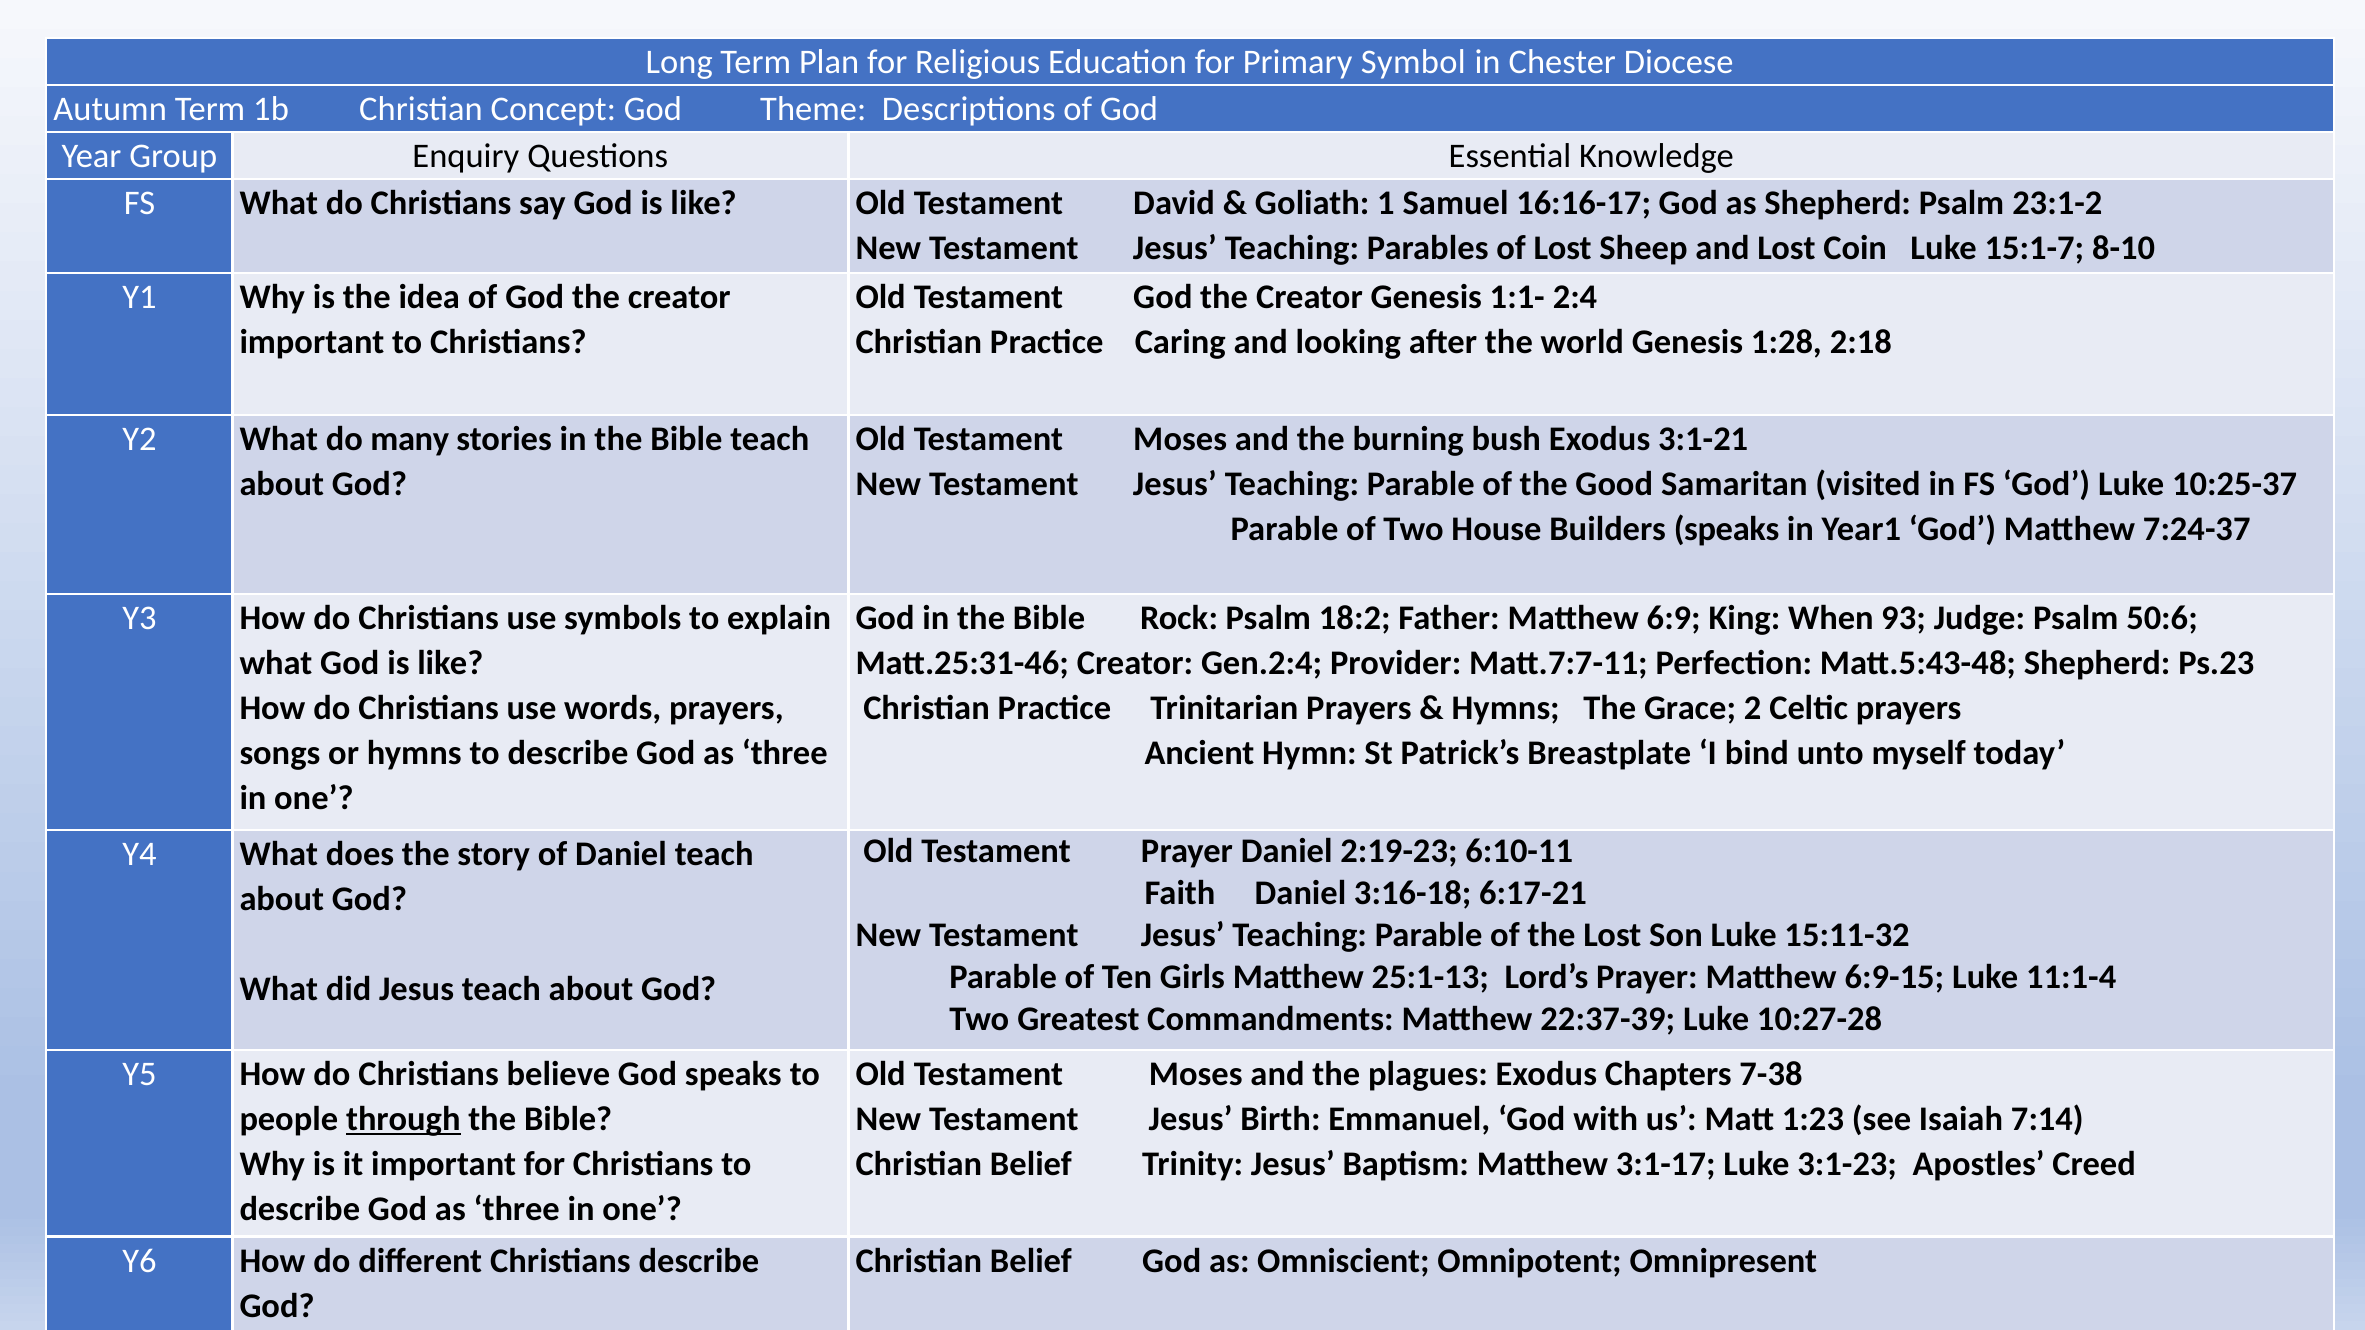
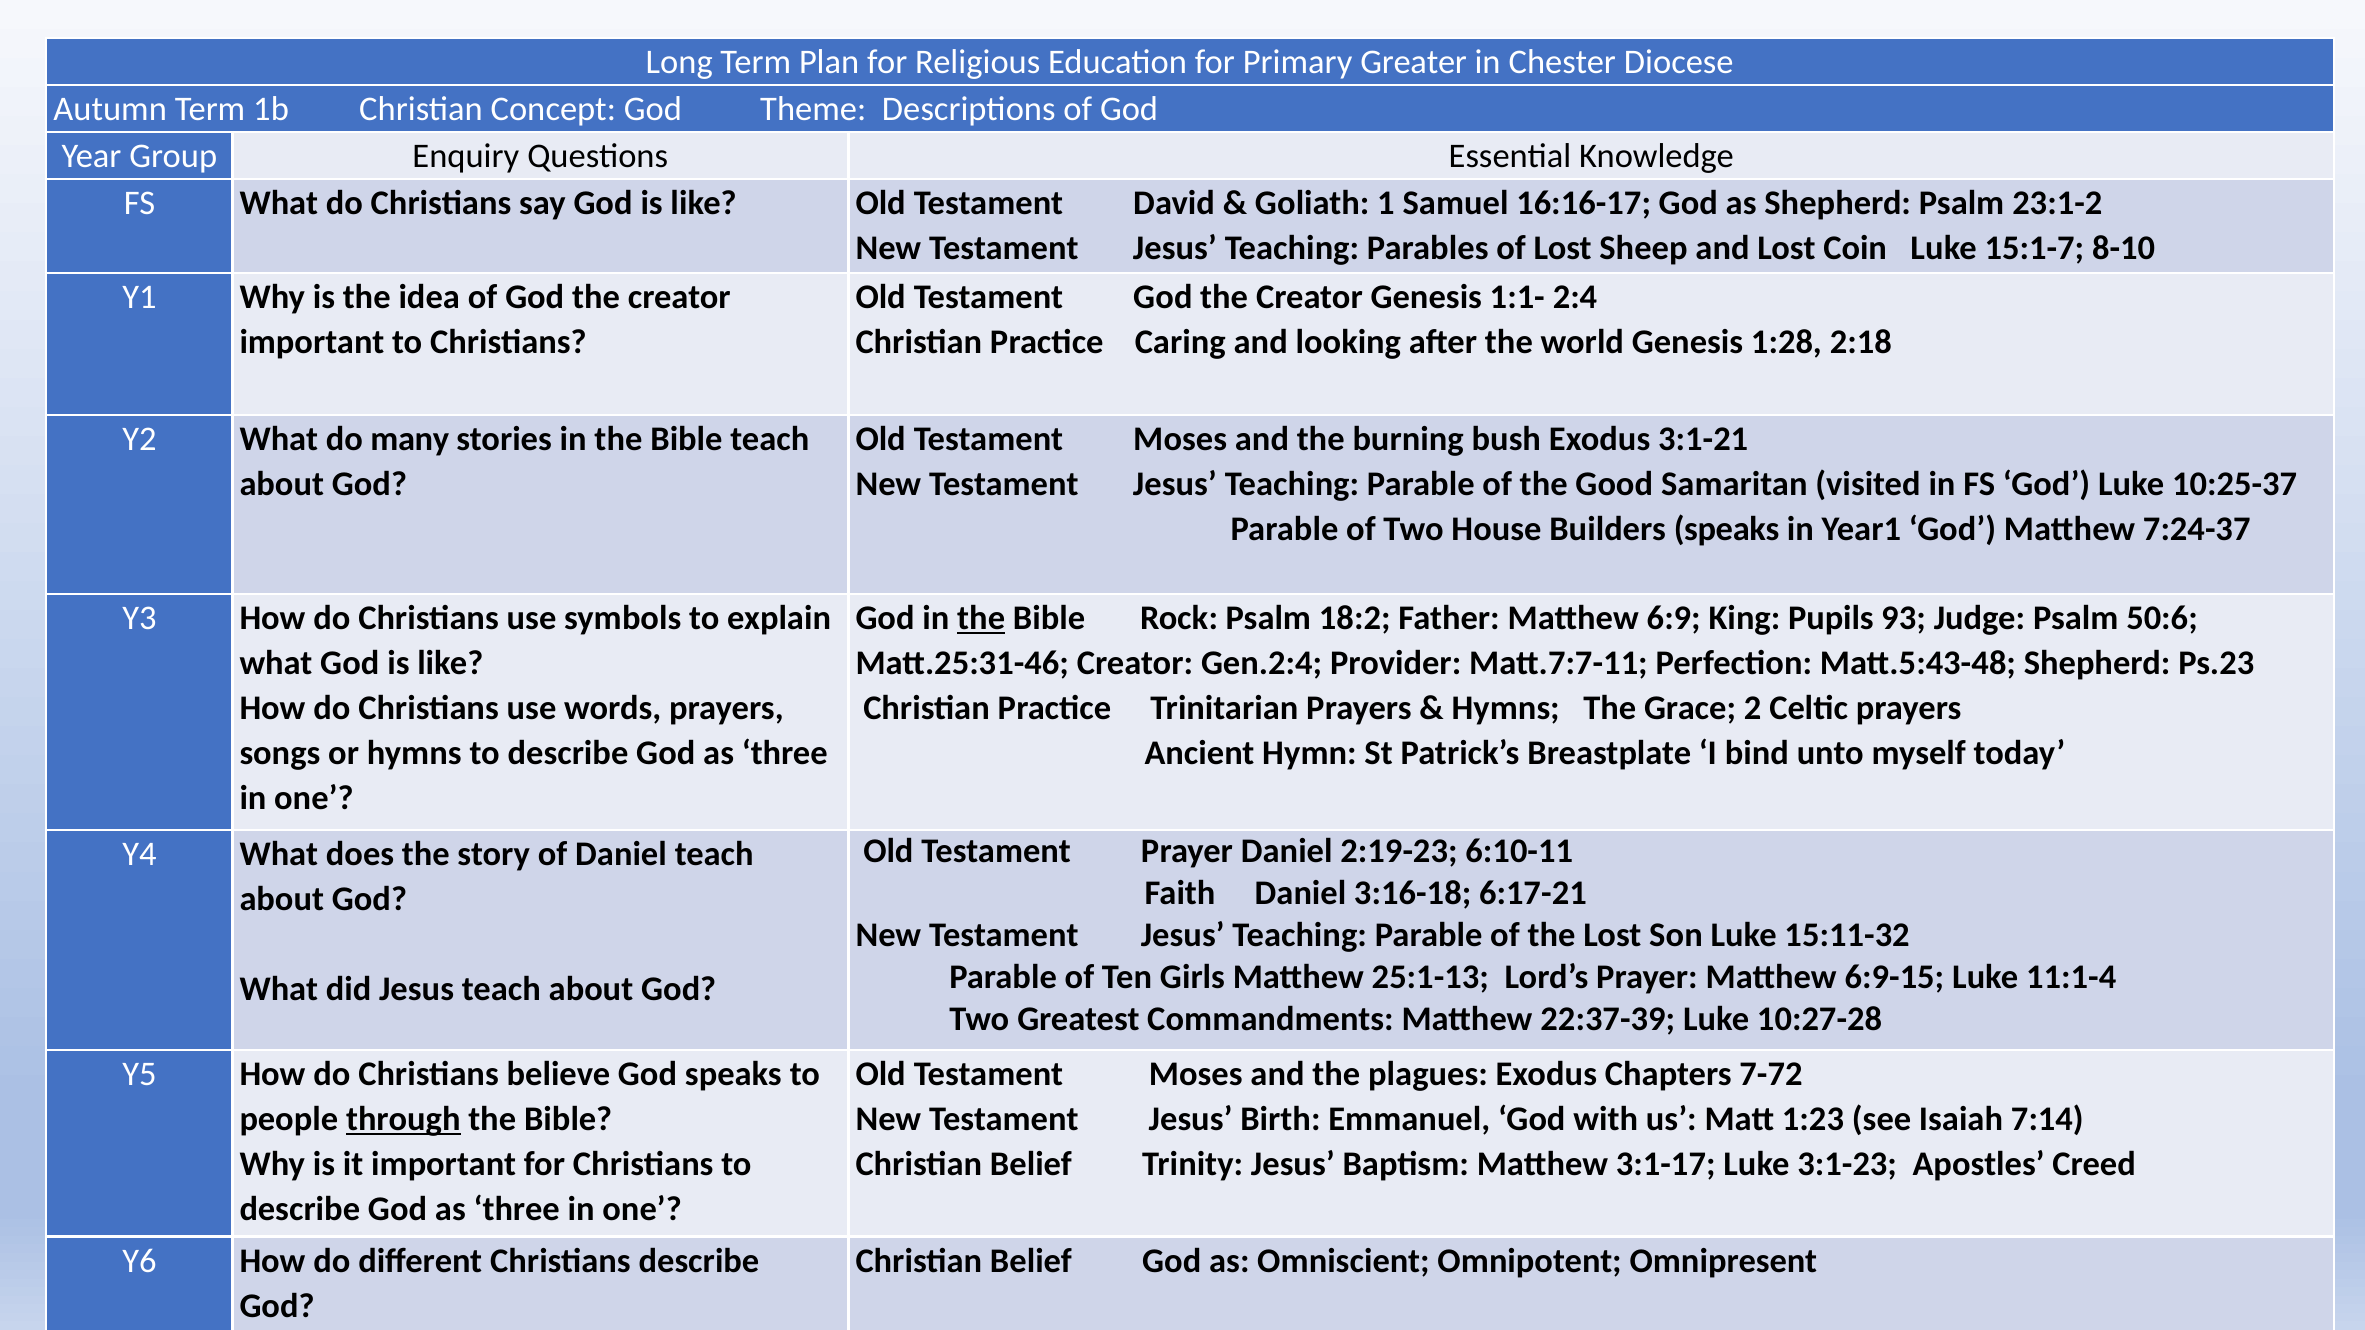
Symbol: Symbol -> Greater
the at (981, 619) underline: none -> present
When: When -> Pupils
7-38: 7-38 -> 7-72
